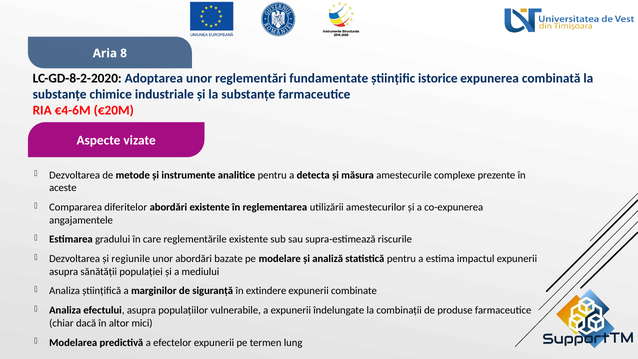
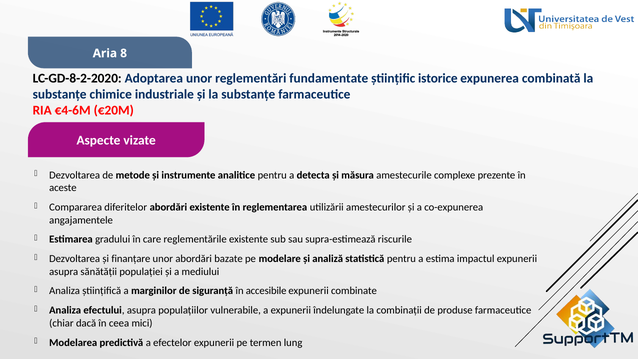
regiunile: regiunile -> finanțare
extindere: extindere -> accesibile
altor: altor -> ceea
